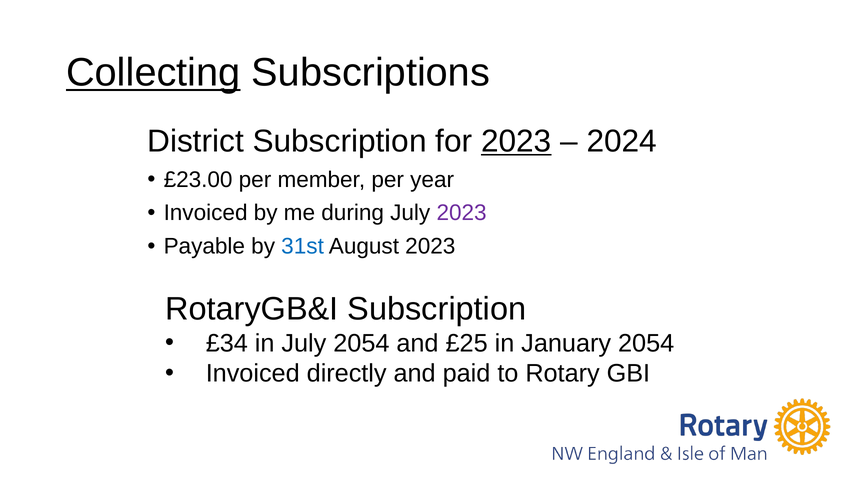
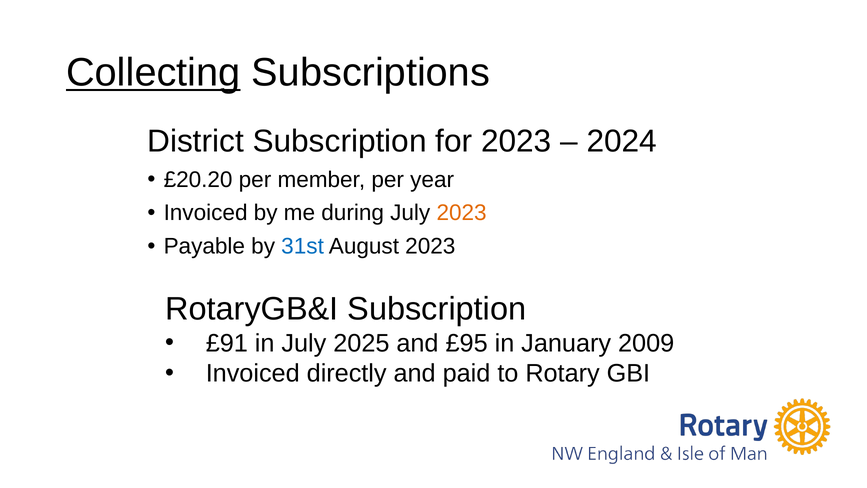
2023 at (516, 141) underline: present -> none
£23.00: £23.00 -> £20.20
2023 at (462, 213) colour: purple -> orange
£34: £34 -> £91
July 2054: 2054 -> 2025
£25: £25 -> £95
January 2054: 2054 -> 2009
